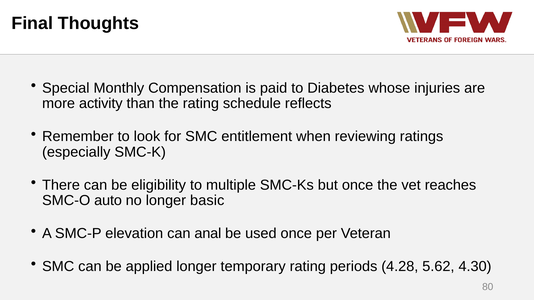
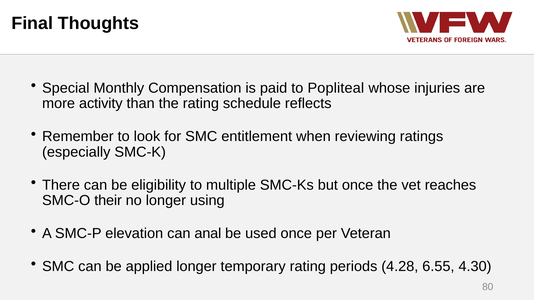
Diabetes: Diabetes -> Popliteal
auto: auto -> their
basic: basic -> using
5.62: 5.62 -> 6.55
